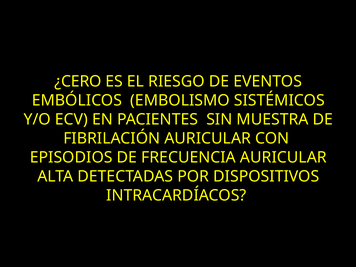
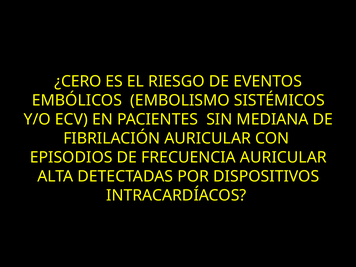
MUESTRA: MUESTRA -> MEDIANA
